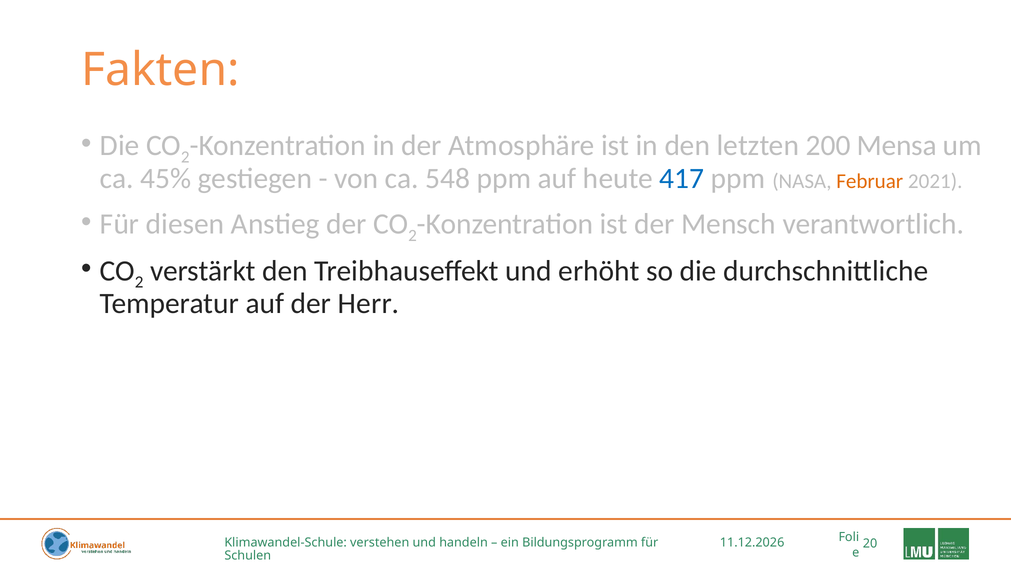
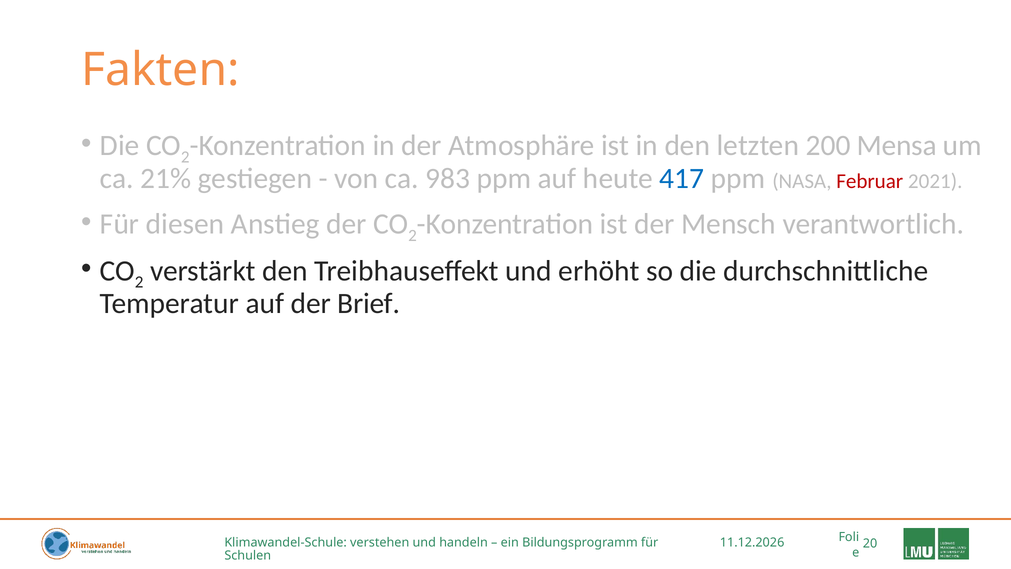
45%: 45% -> 21%
548: 548 -> 983
Februar colour: orange -> red
Herr: Herr -> Brief
